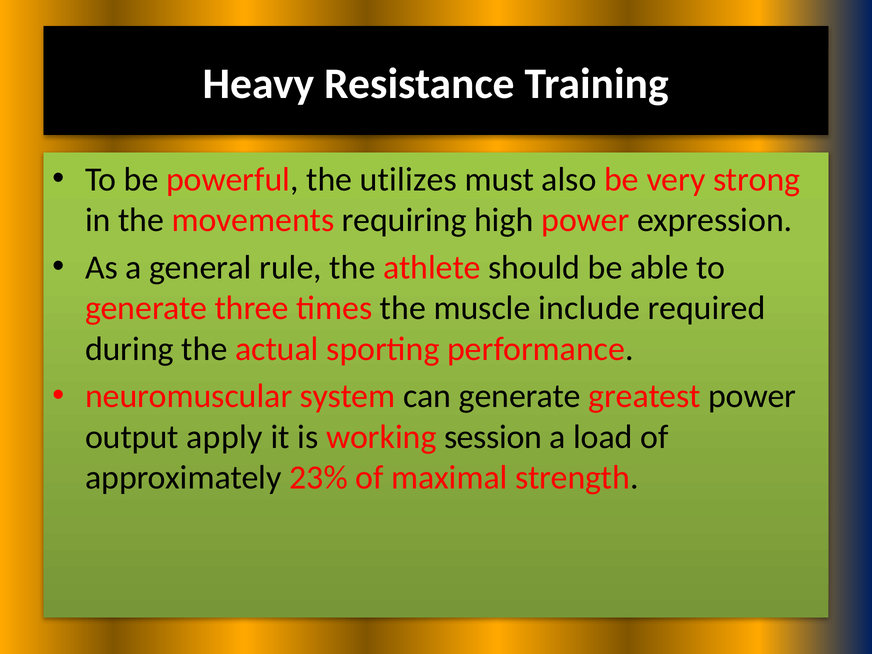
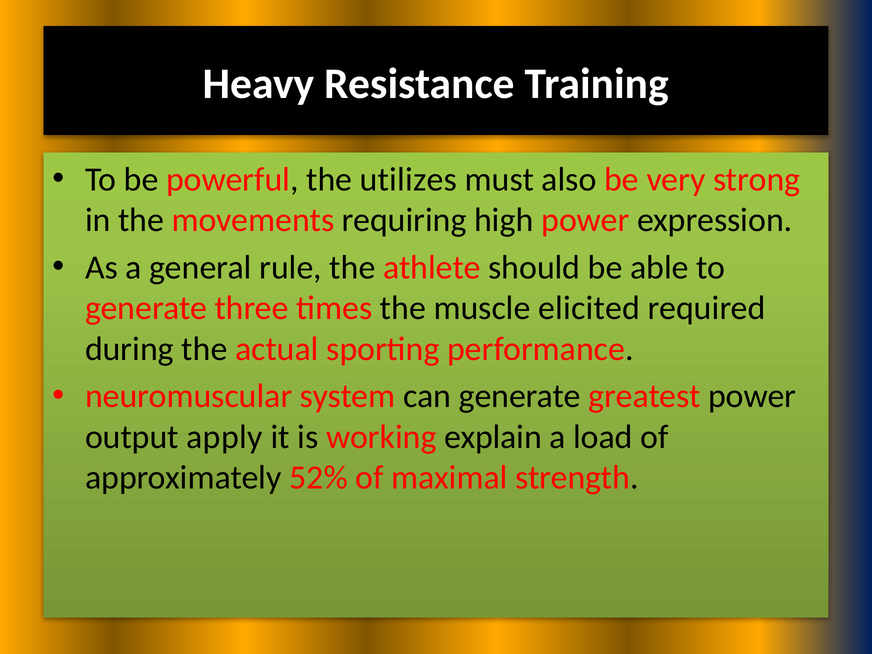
include: include -> elicited
session: session -> explain
23%: 23% -> 52%
